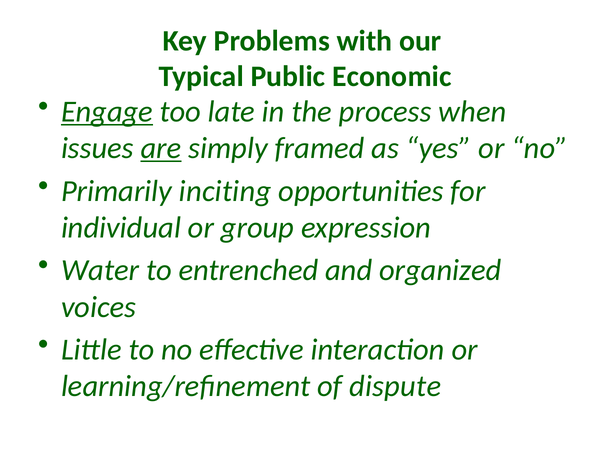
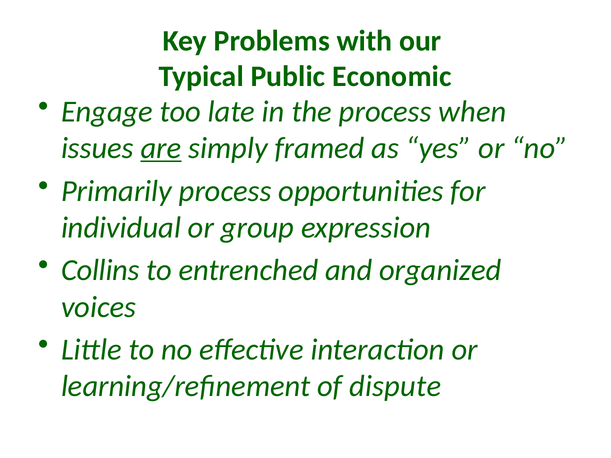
Engage underline: present -> none
Primarily inciting: inciting -> process
Water: Water -> Collins
